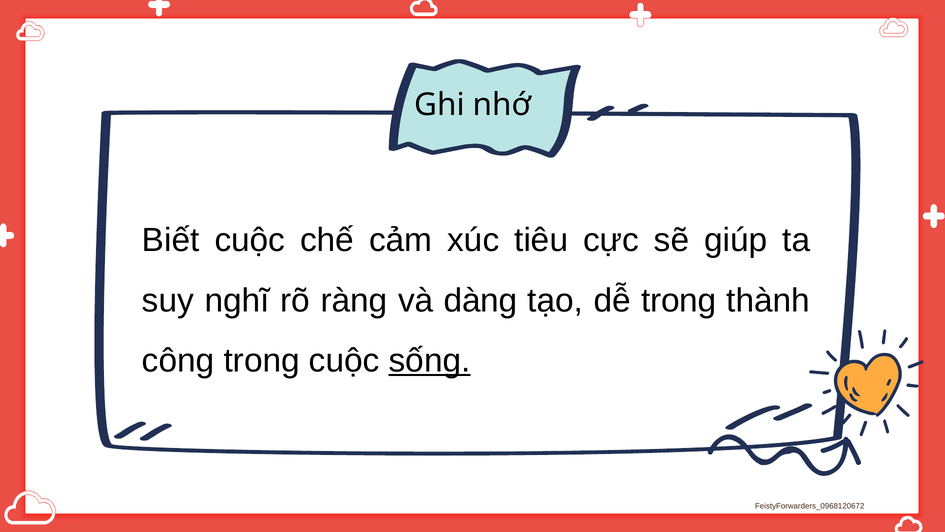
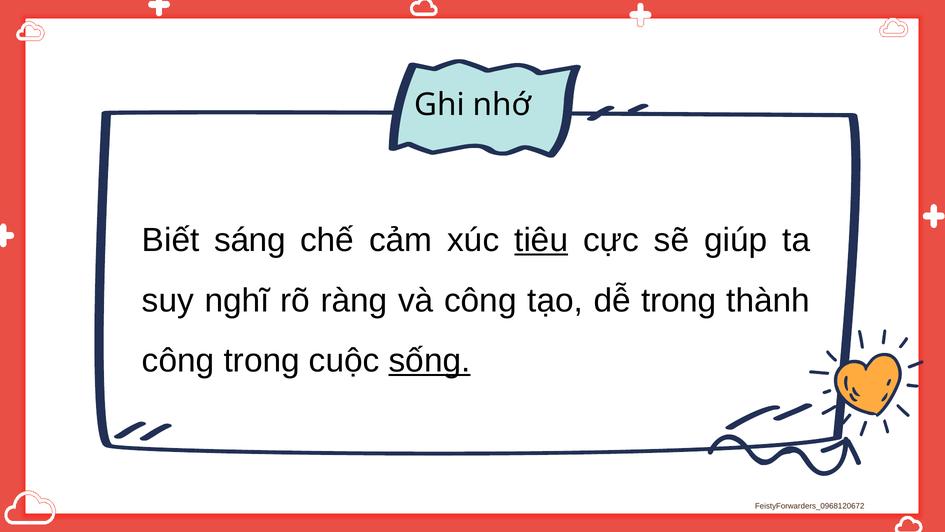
Biết cuộc: cuộc -> sáng
tiêu underline: none -> present
và dàng: dàng -> công
